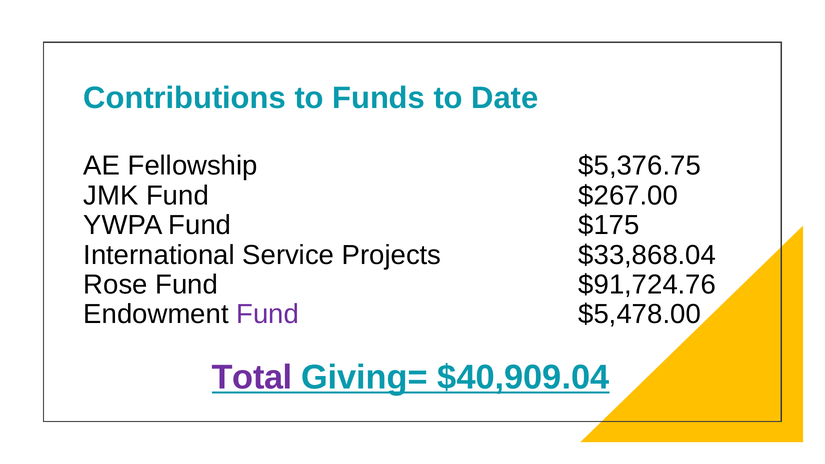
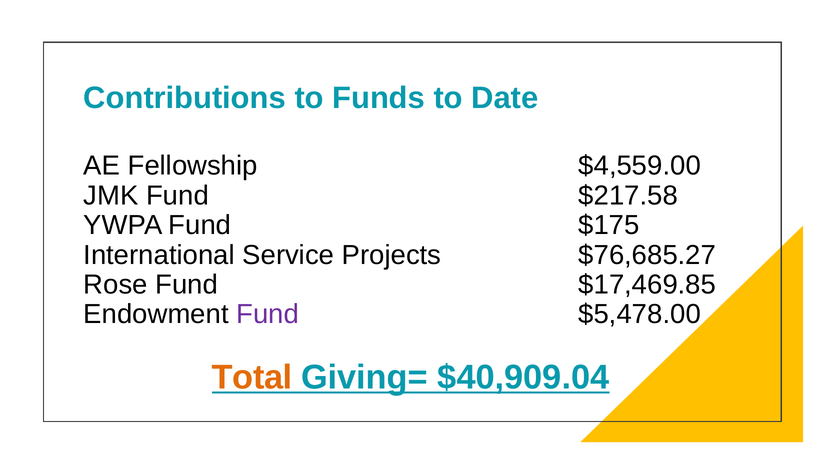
$5,376.75: $5,376.75 -> $4,559.00
$267.00: $267.00 -> $217.58
$33,868.04: $33,868.04 -> $76,685.27
$91,724.76: $91,724.76 -> $17,469.85
Total colour: purple -> orange
